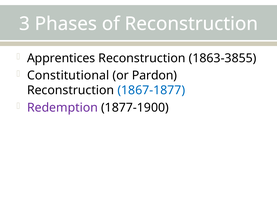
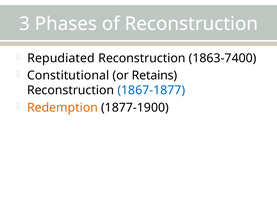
Apprentices: Apprentices -> Repudiated
1863-3855: 1863-3855 -> 1863-7400
Pardon: Pardon -> Retains
Redemption colour: purple -> orange
